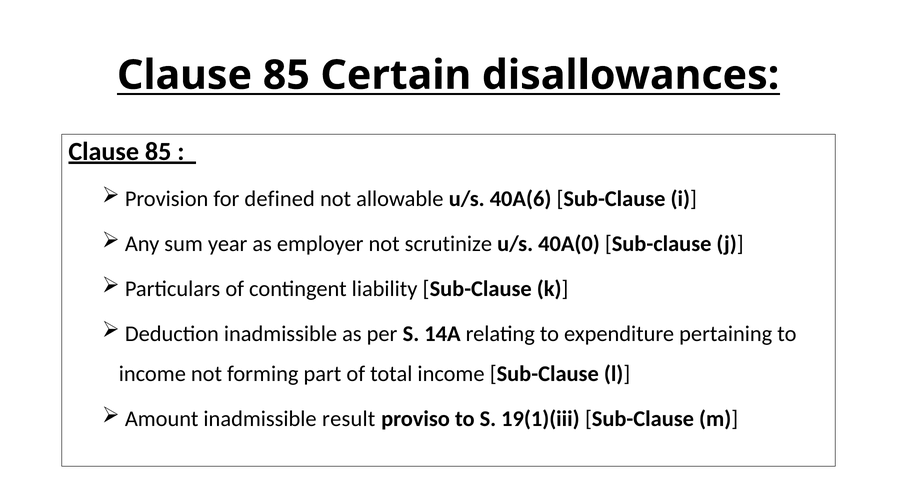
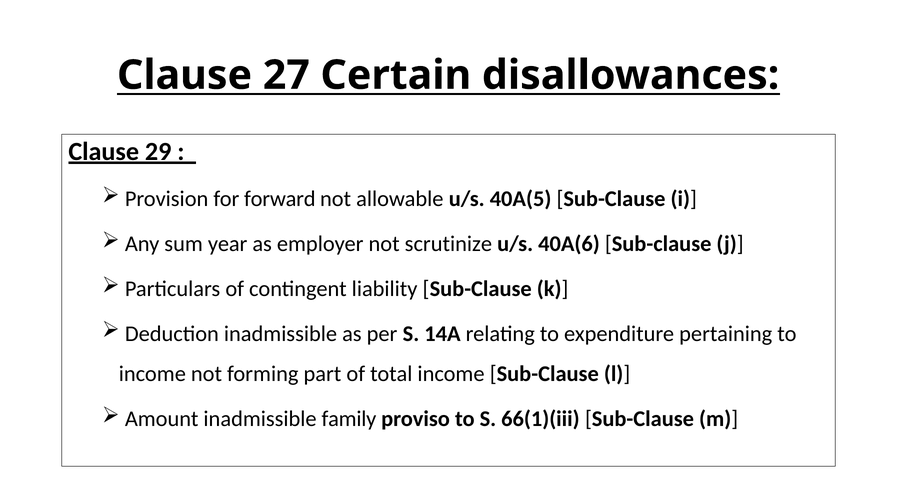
85 at (286, 75): 85 -> 27
85 at (158, 152): 85 -> 29
defined: defined -> forward
40A(6: 40A(6 -> 40A(5
40A(0: 40A(0 -> 40A(6
result: result -> family
19(1)(iii: 19(1)(iii -> 66(1)(iii
